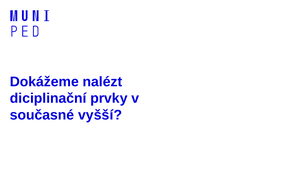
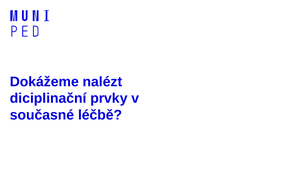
vyšší: vyšší -> léčbě
